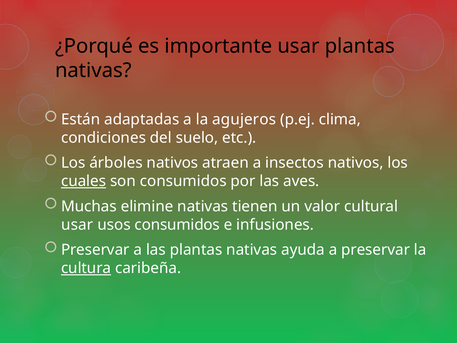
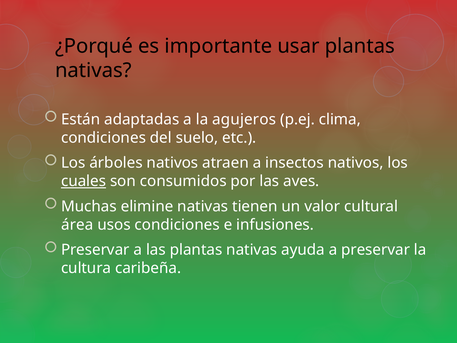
usar at (77, 225): usar -> área
usos consumidos: consumidos -> condiciones
cultura underline: present -> none
